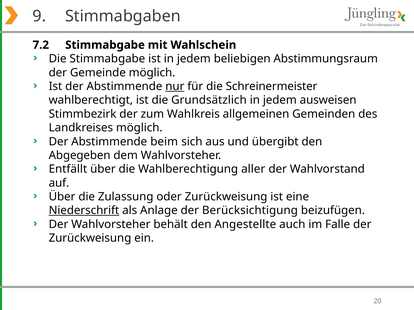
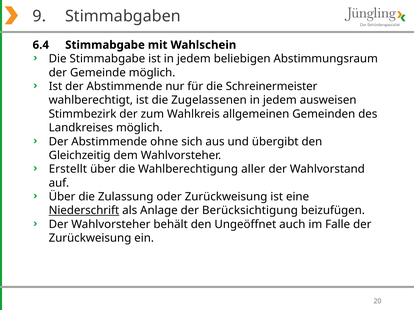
7.2: 7.2 -> 6.4
nur underline: present -> none
Grundsätzlich: Grundsätzlich -> Zugelassenen
beim: beim -> ohne
Abgegeben: Abgegeben -> Gleichzeitig
Entfällt: Entfällt -> Erstellt
Angestellte: Angestellte -> Ungeöffnet
